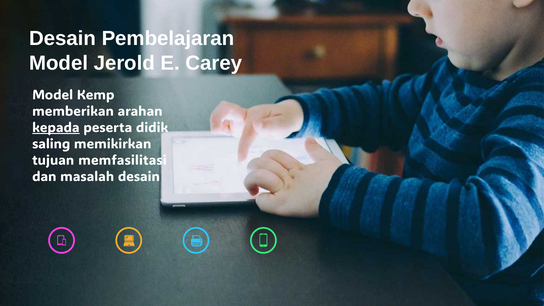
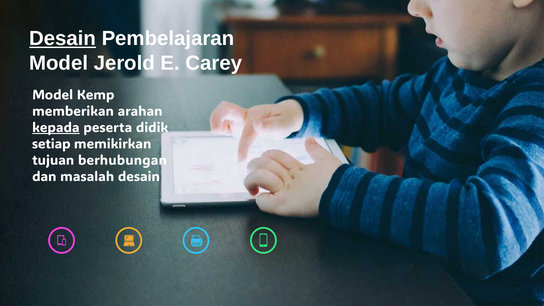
Desain at (63, 38) underline: none -> present
saling: saling -> setiap
memfasilitasi: memfasilitasi -> berhubungan
